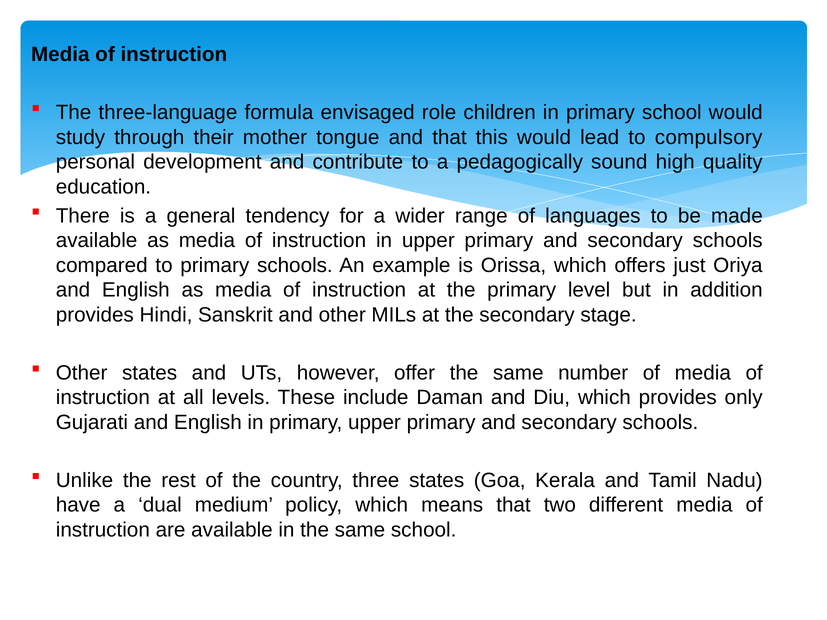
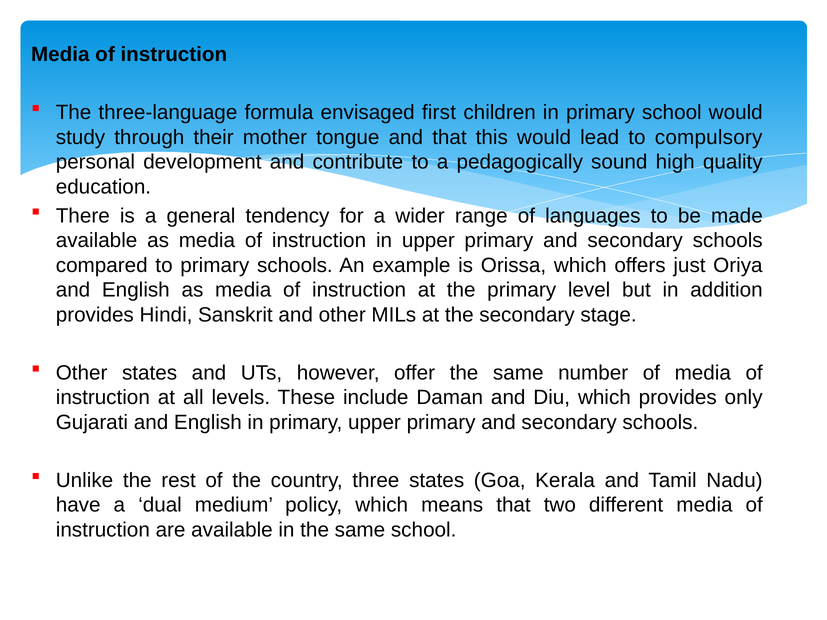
role: role -> first
